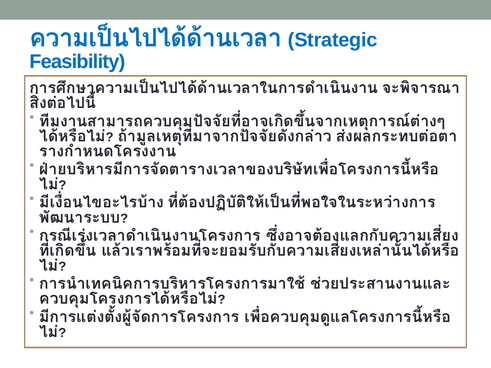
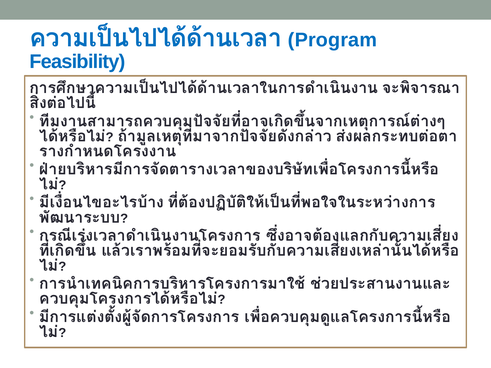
Strategic: Strategic -> Program
